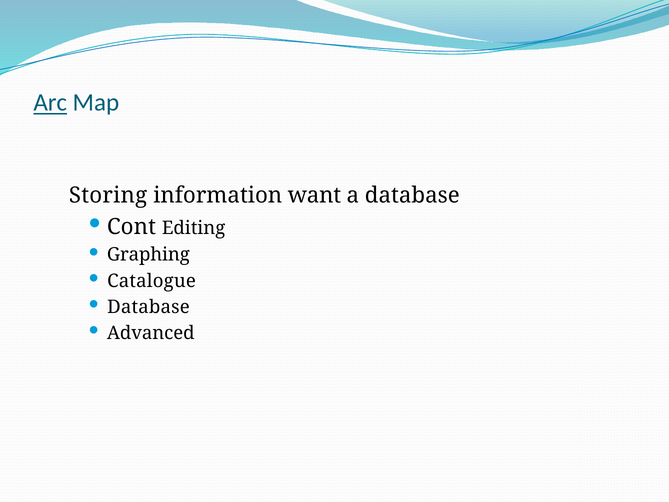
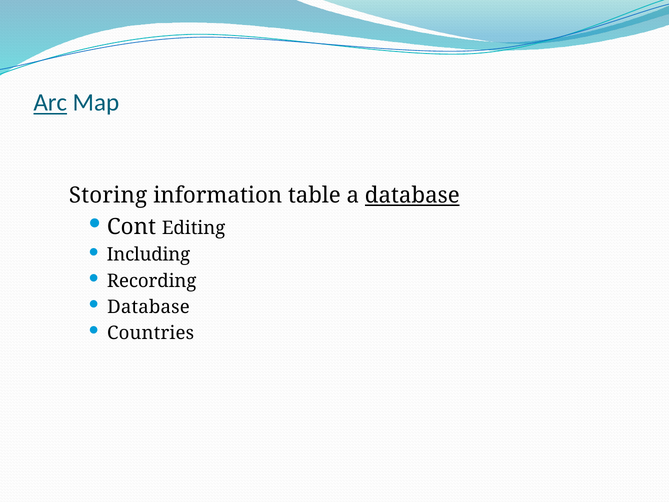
want: want -> table
database at (412, 196) underline: none -> present
Graphing: Graphing -> Including
Catalogue: Catalogue -> Recording
Advanced: Advanced -> Countries
